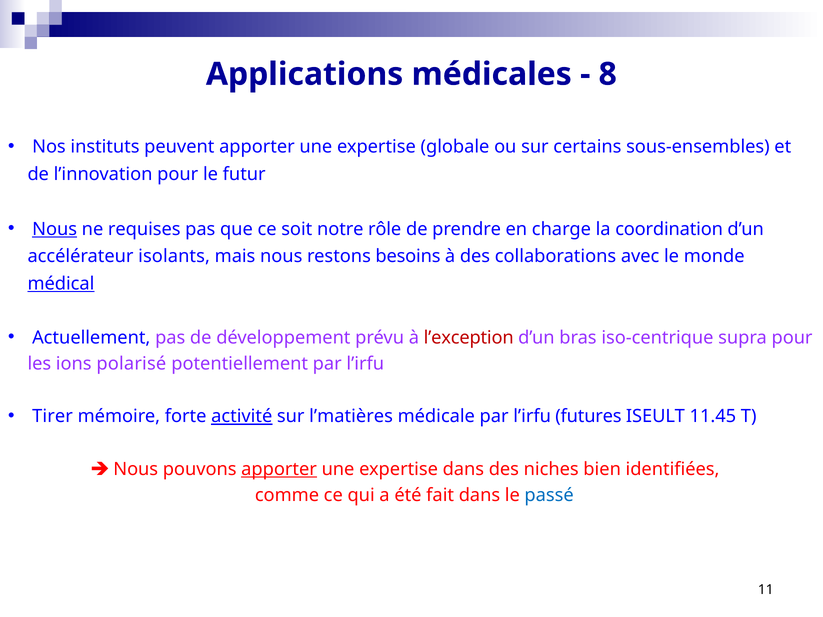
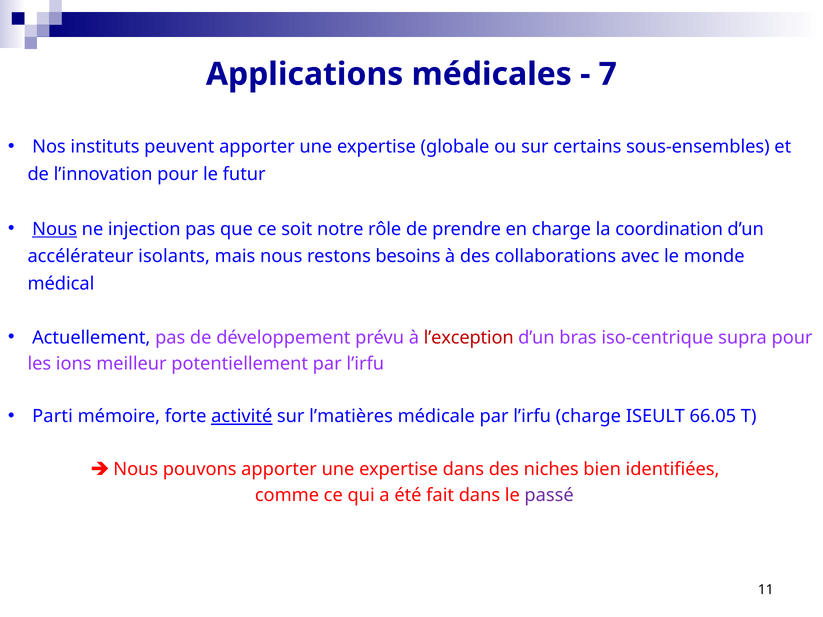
8: 8 -> 7
requises: requises -> injection
médical underline: present -> none
polarisé: polarisé -> meilleur
Tirer: Tirer -> Parti
l’irfu futures: futures -> charge
11.45: 11.45 -> 66.05
apporter at (279, 469) underline: present -> none
passé colour: blue -> purple
